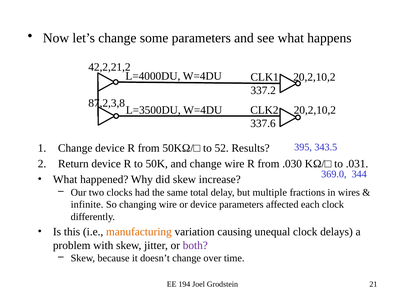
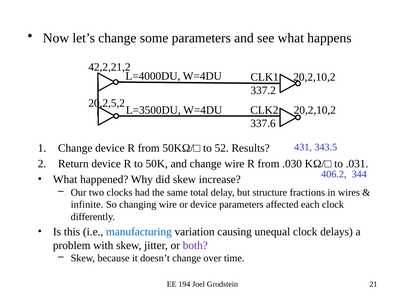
87,2,3,8: 87,2,3,8 -> 20,2,5,2
395: 395 -> 431
369.0: 369.0 -> 406.2
multiple: multiple -> structure
manufacturing colour: orange -> blue
